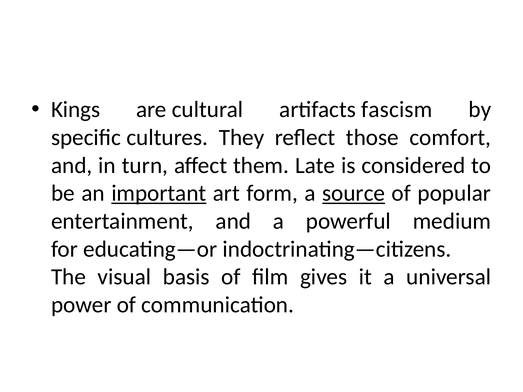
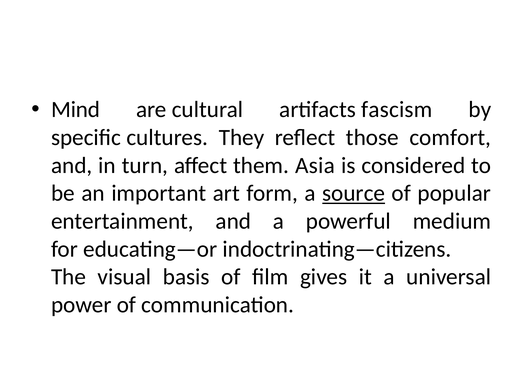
Kings: Kings -> Mind
Late: Late -> Asia
important underline: present -> none
